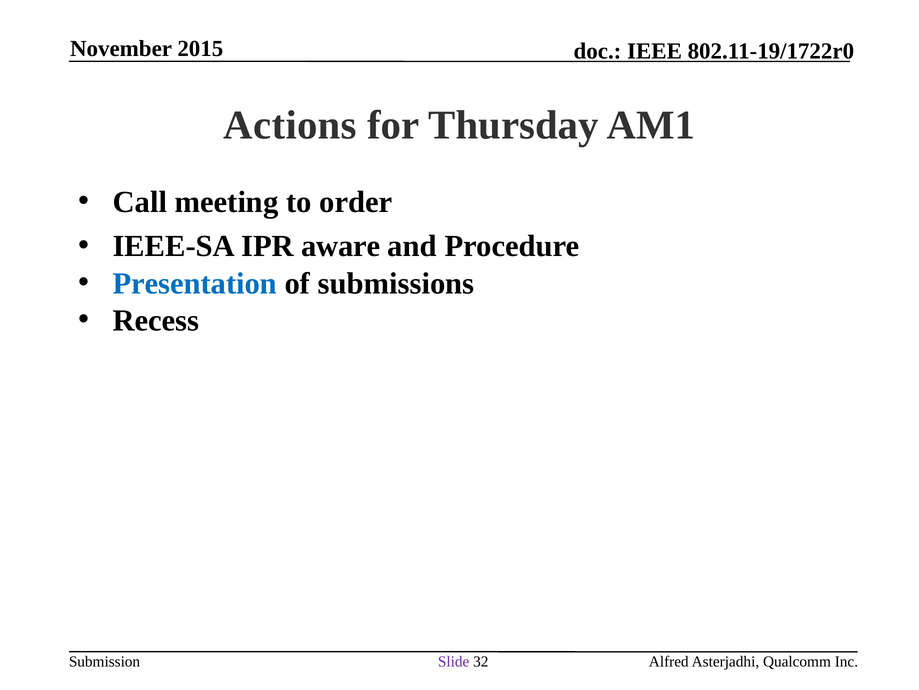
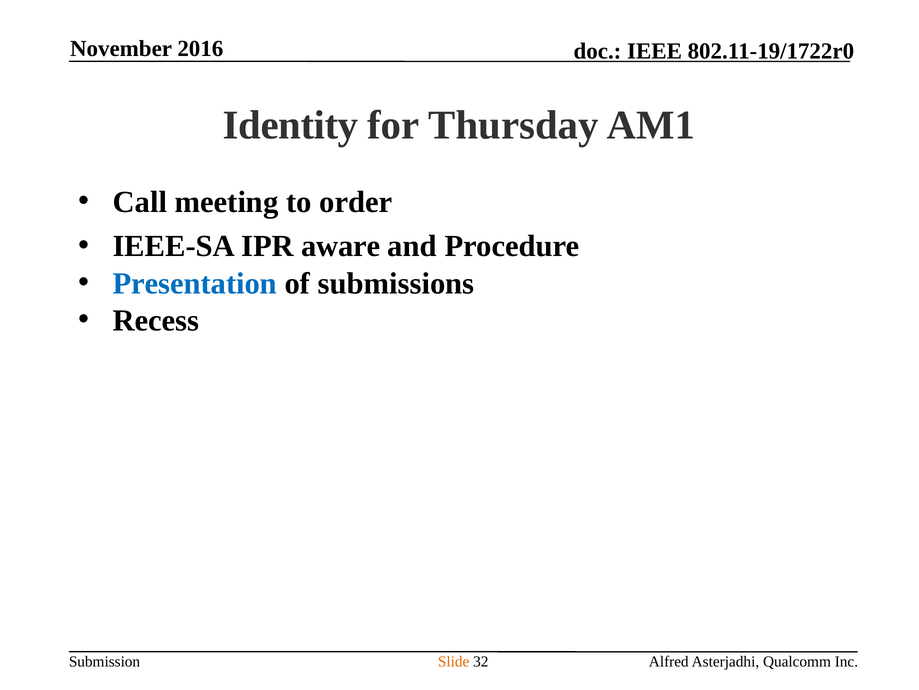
2015: 2015 -> 2016
Actions: Actions -> Identity
Slide colour: purple -> orange
